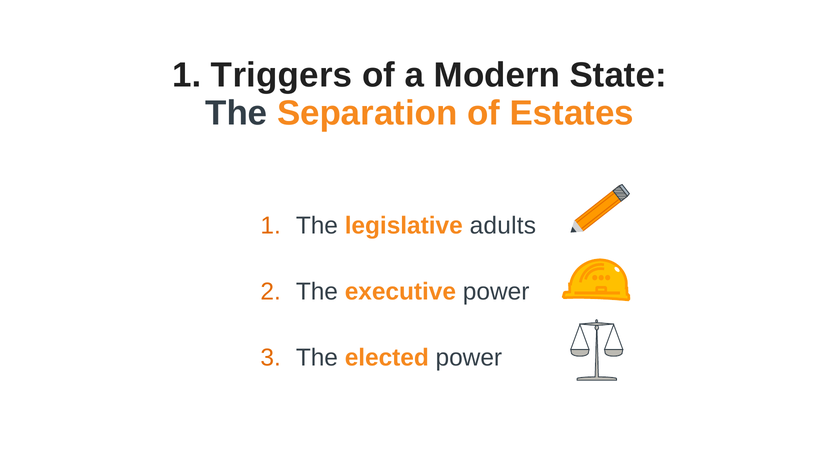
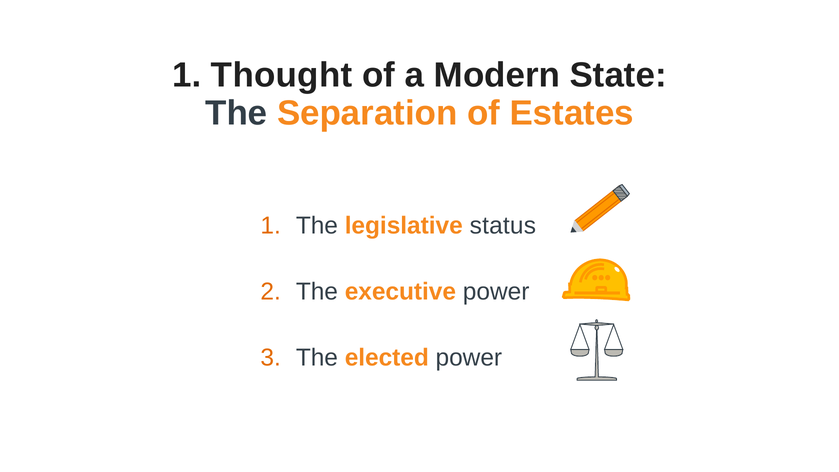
Triggers: Triggers -> Thought
adults: adults -> status
